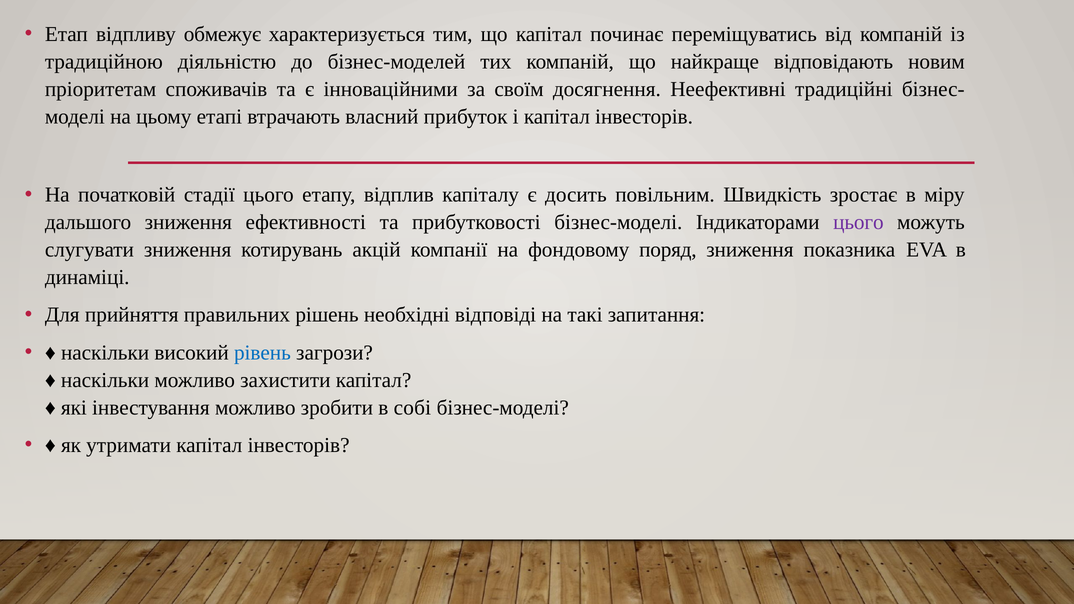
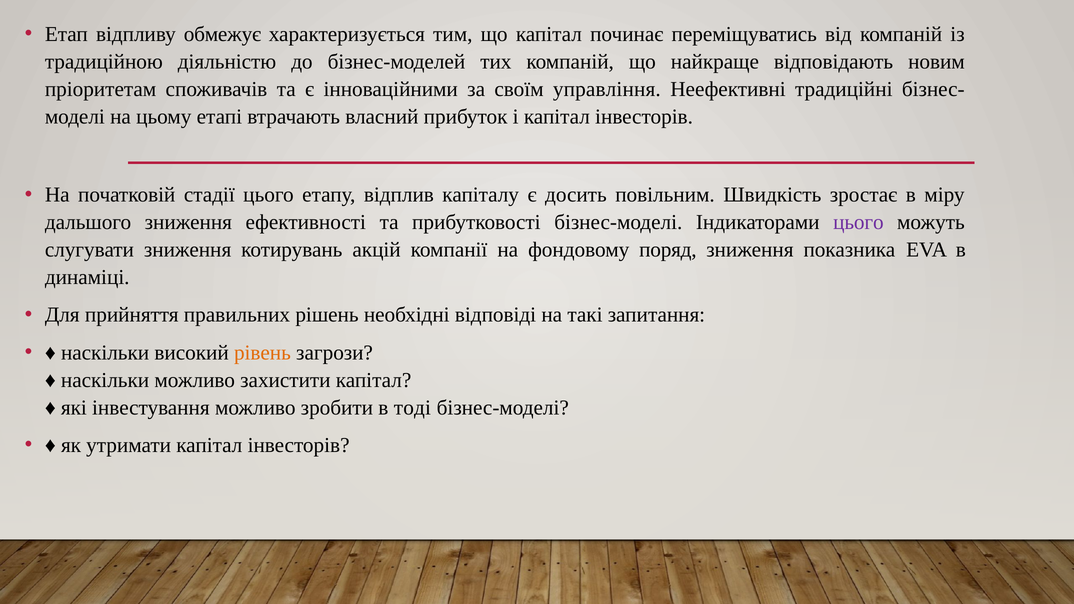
досягнення: досягнення -> управління
рівень colour: blue -> orange
собі: собі -> тоді
